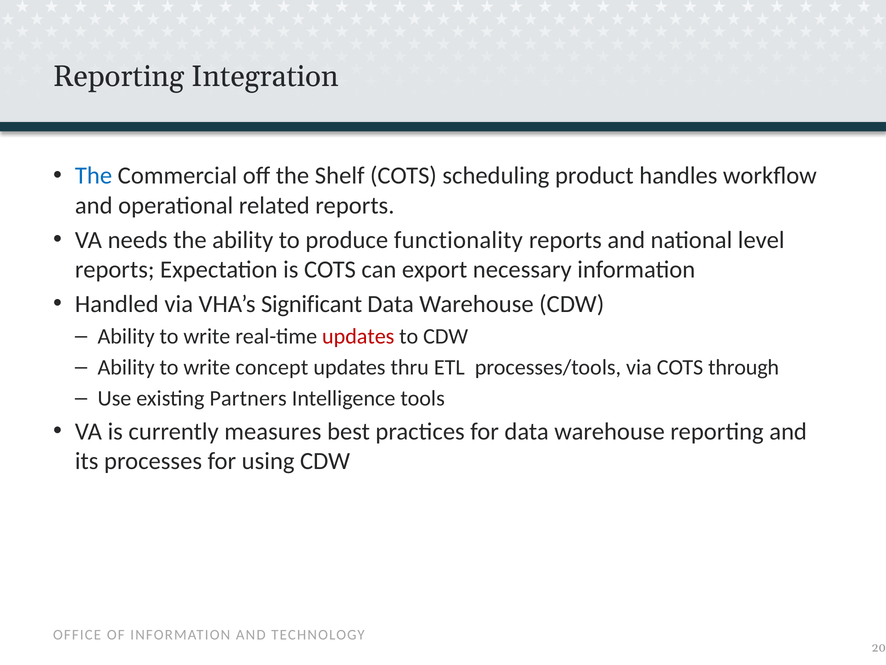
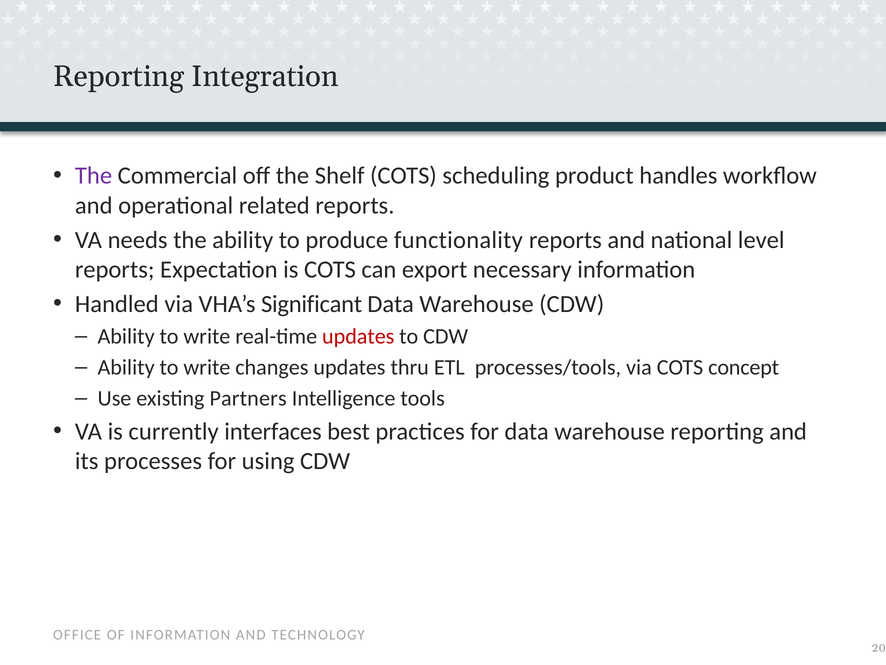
The at (94, 176) colour: blue -> purple
concept: concept -> changes
through: through -> concept
measures: measures -> interfaces
